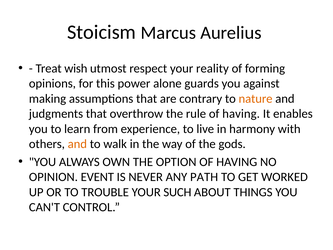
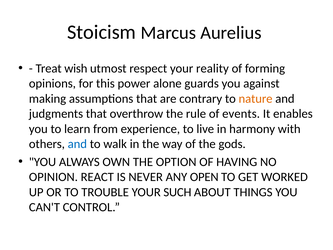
rule of having: having -> events
and at (77, 144) colour: orange -> blue
EVENT: EVENT -> REACT
PATH: PATH -> OPEN
